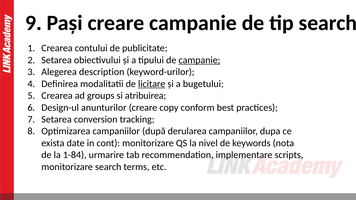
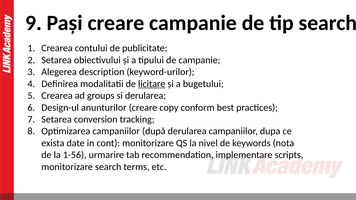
campanie at (199, 60) underline: present -> none
si atribuirea: atribuirea -> derularea
1-84: 1-84 -> 1-56
